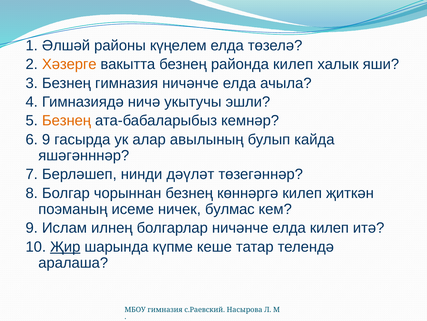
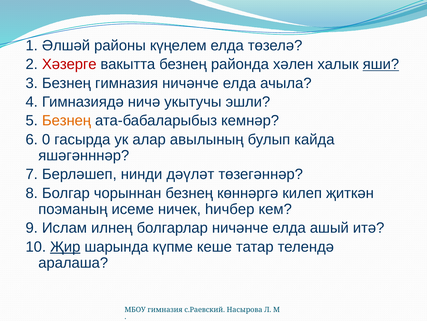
Хәзерге colour: orange -> red
районда килеп: килеп -> хәлен
яши underline: none -> present
6 9: 9 -> 0
булмас: булмас -> һичбер
елда килеп: килеп -> ашый
